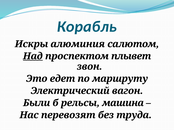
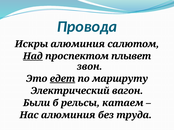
Корабль: Корабль -> Провода
едет underline: none -> present
машина: машина -> катаем
Нас перевозят: перевозят -> алюминия
